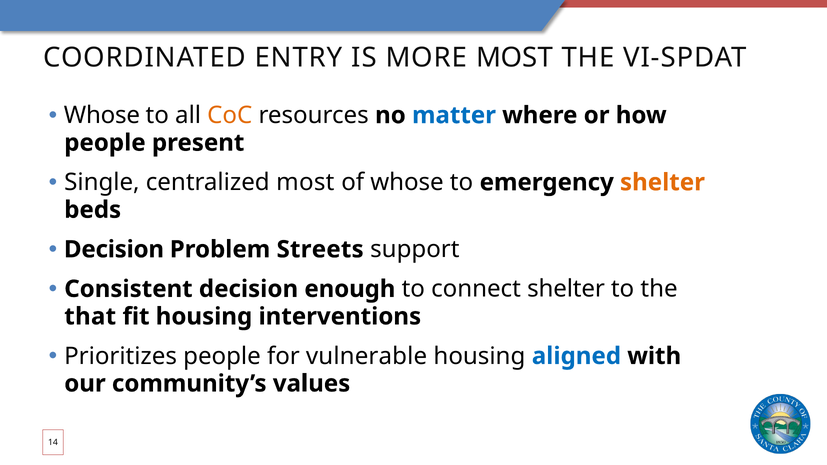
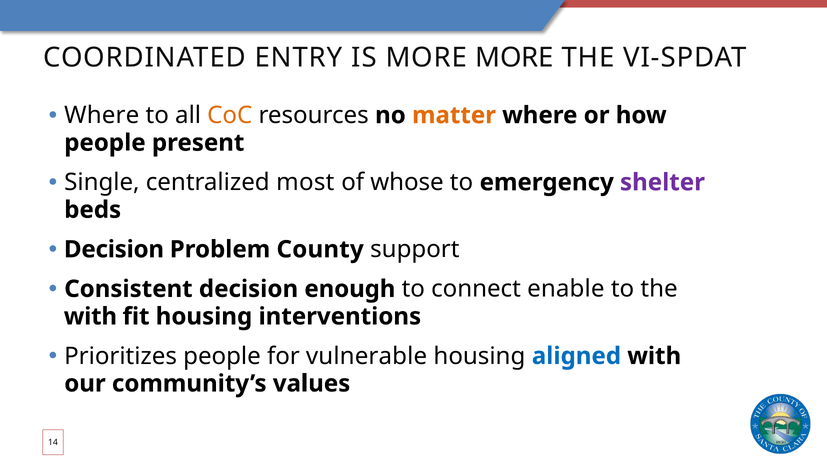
MORE MOST: MOST -> MORE
Whose at (102, 115): Whose -> Where
matter colour: blue -> orange
shelter at (662, 182) colour: orange -> purple
Streets: Streets -> County
connect shelter: shelter -> enable
that at (90, 317): that -> with
